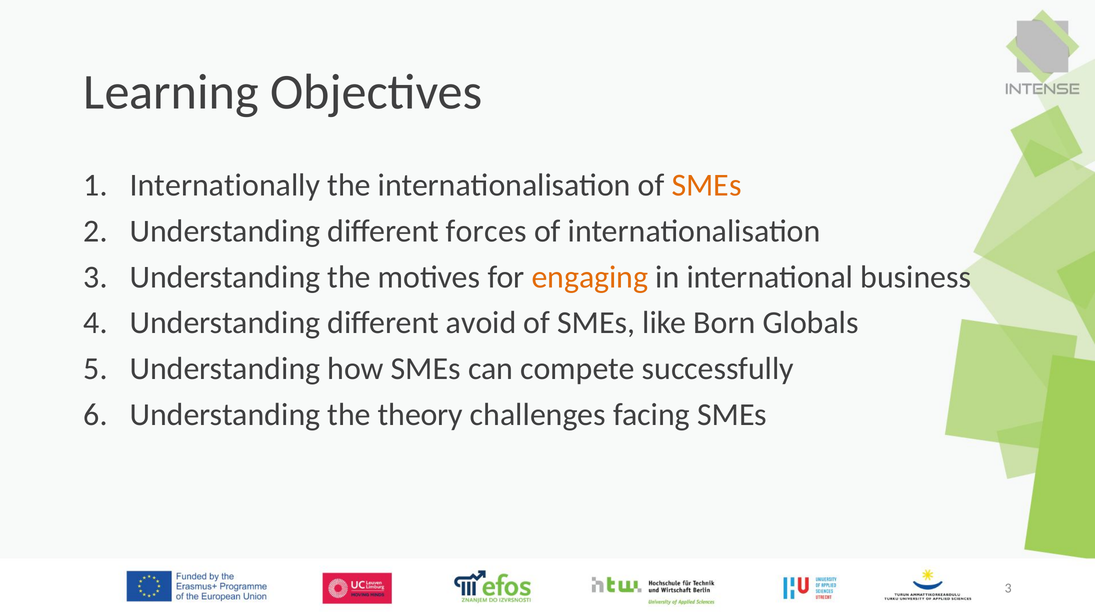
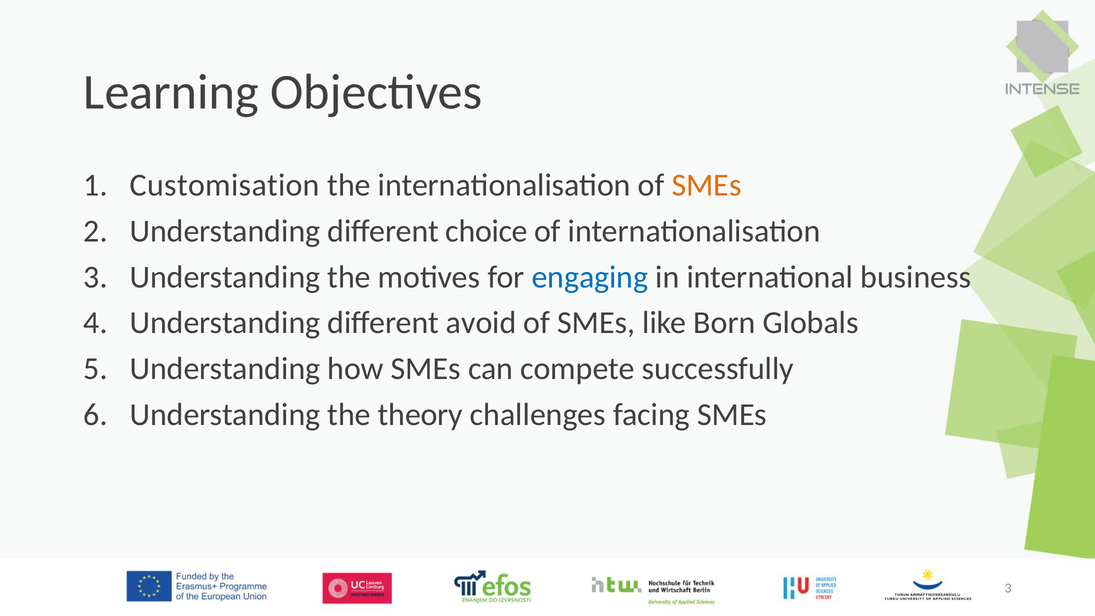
Internationally: Internationally -> Customisation
forces: forces -> choice
engaging colour: orange -> blue
